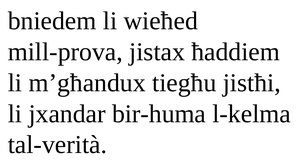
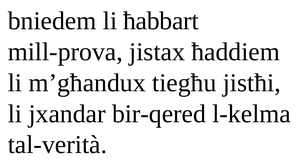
wieħed: wieħed -> ħabbart
bir-huma: bir-huma -> bir-qered
